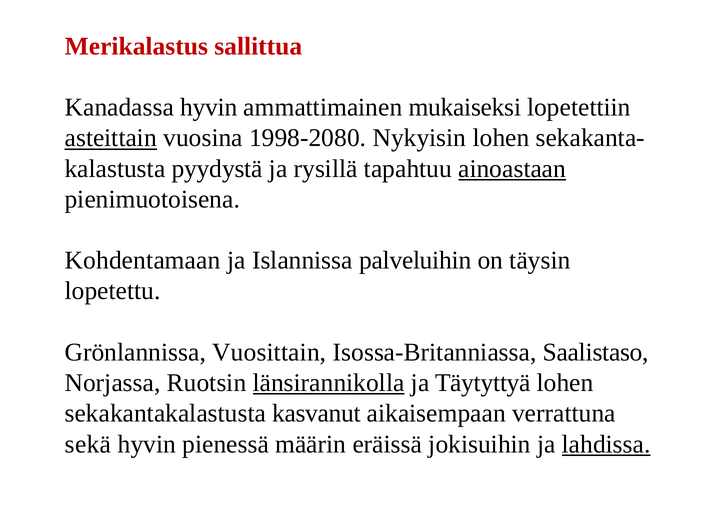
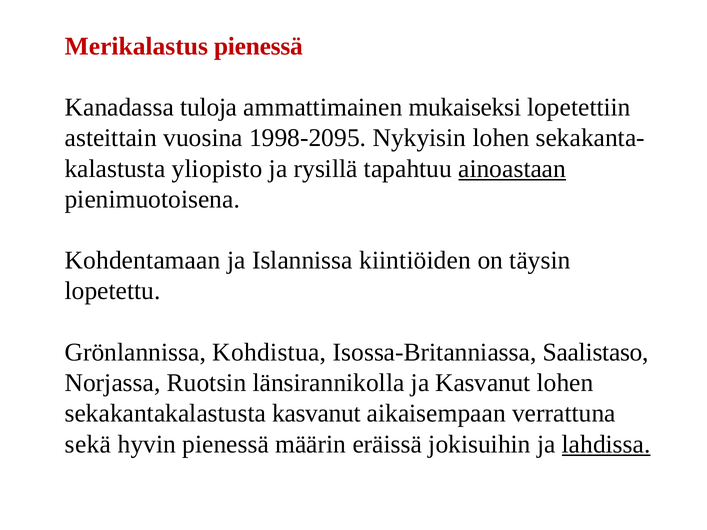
Merikalastus sallittua: sallittua -> pienessä
Kanadassa hyvin: hyvin -> tuloja
asteittain underline: present -> none
1998-2080: 1998-2080 -> 1998-2095
pyydystä: pyydystä -> yliopisto
palveluihin: palveluihin -> kiintiöiden
Vuosittain: Vuosittain -> Kohdistua
länsirannikolla underline: present -> none
ja Täytyttyä: Täytyttyä -> Kasvanut
